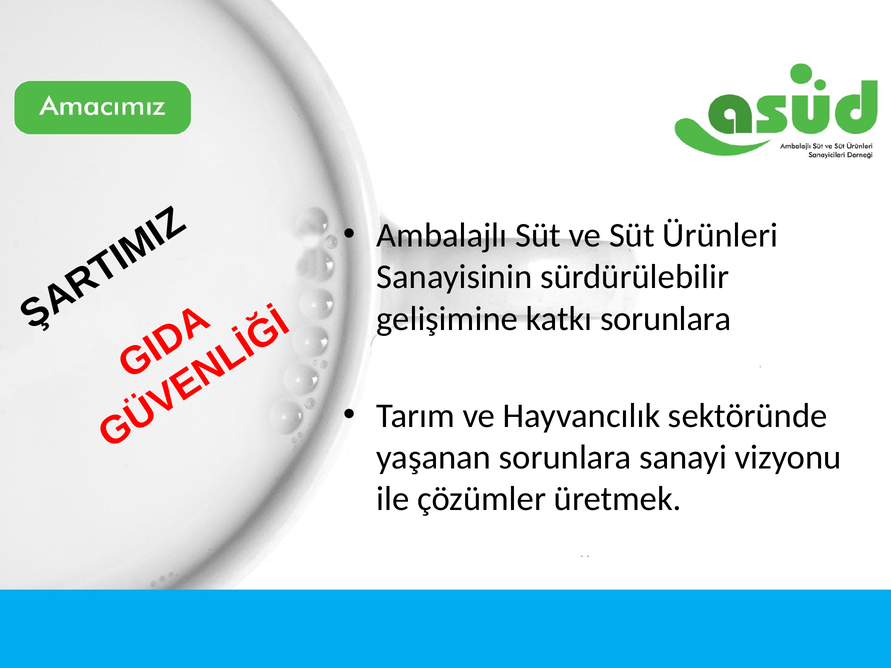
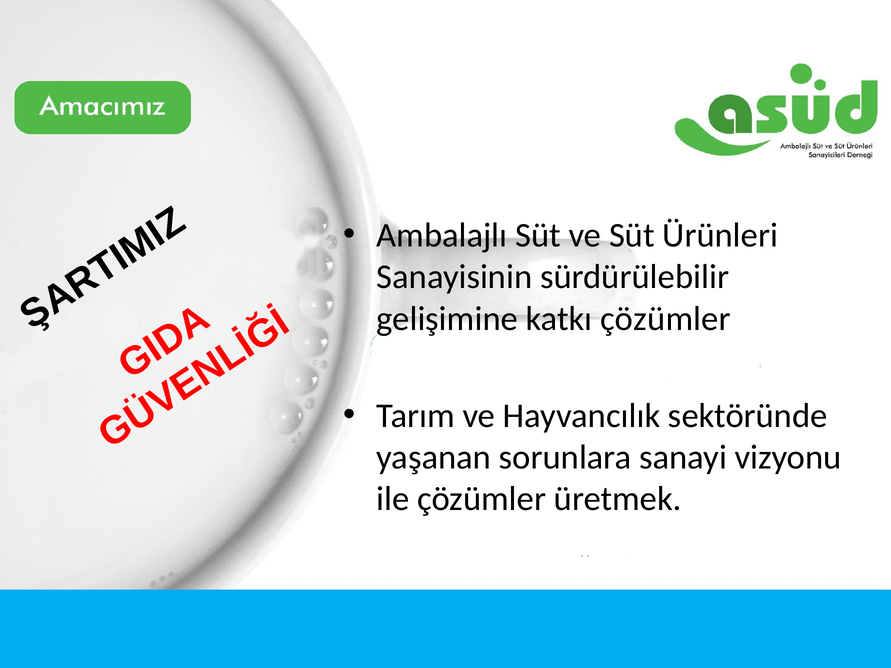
katkı sorunlara: sorunlara -> çözümler
